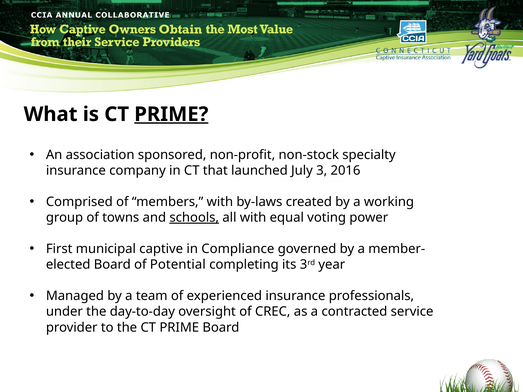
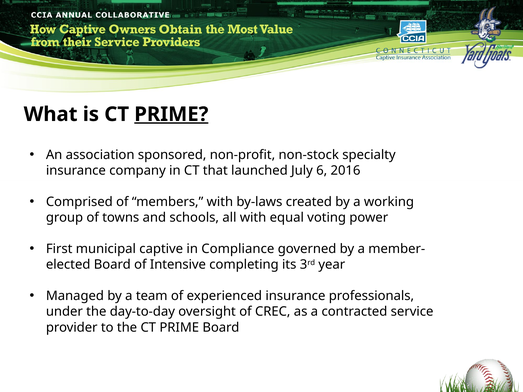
3: 3 -> 6
schools underline: present -> none
Potential: Potential -> Intensive
